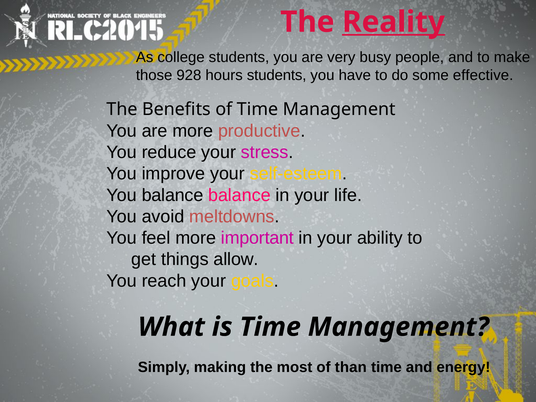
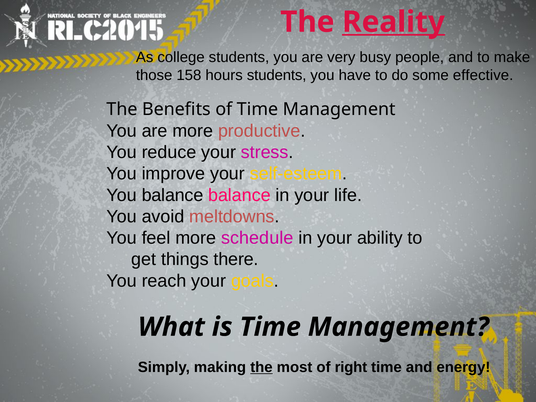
928: 928 -> 158
important: important -> schedule
allow: allow -> there
the at (261, 367) underline: none -> present
than: than -> right
